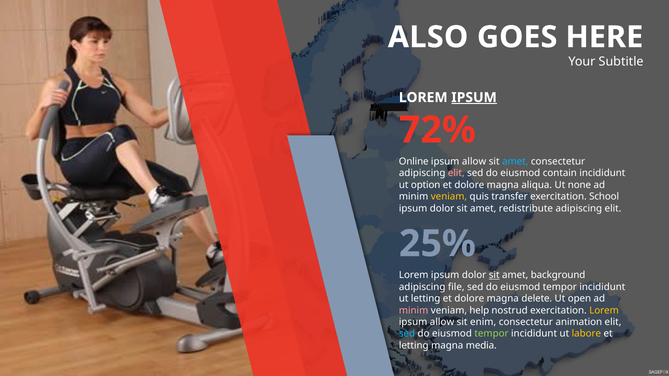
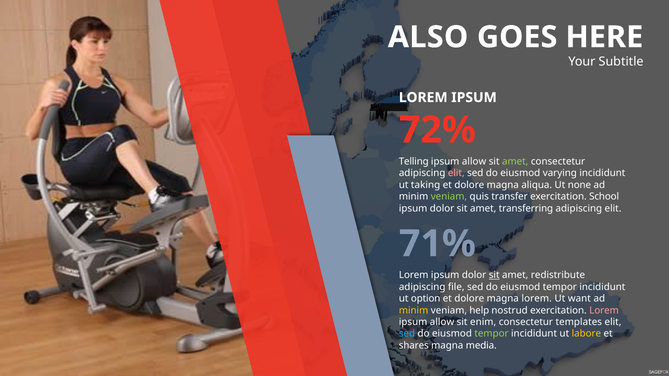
IPSUM at (474, 98) underline: present -> none
Online: Online -> Telling
amet at (515, 162) colour: light blue -> light green
contain: contain -> varying
option: option -> taking
veniam at (449, 197) colour: yellow -> light green
redistribute: redistribute -> transferring
25%: 25% -> 71%
background: background -> redistribute
ut letting: letting -> option
magna delete: delete -> lorem
open: open -> want
minim at (414, 311) colour: pink -> yellow
Lorem at (604, 311) colour: yellow -> pink
animation: animation -> templates
letting at (414, 346): letting -> shares
